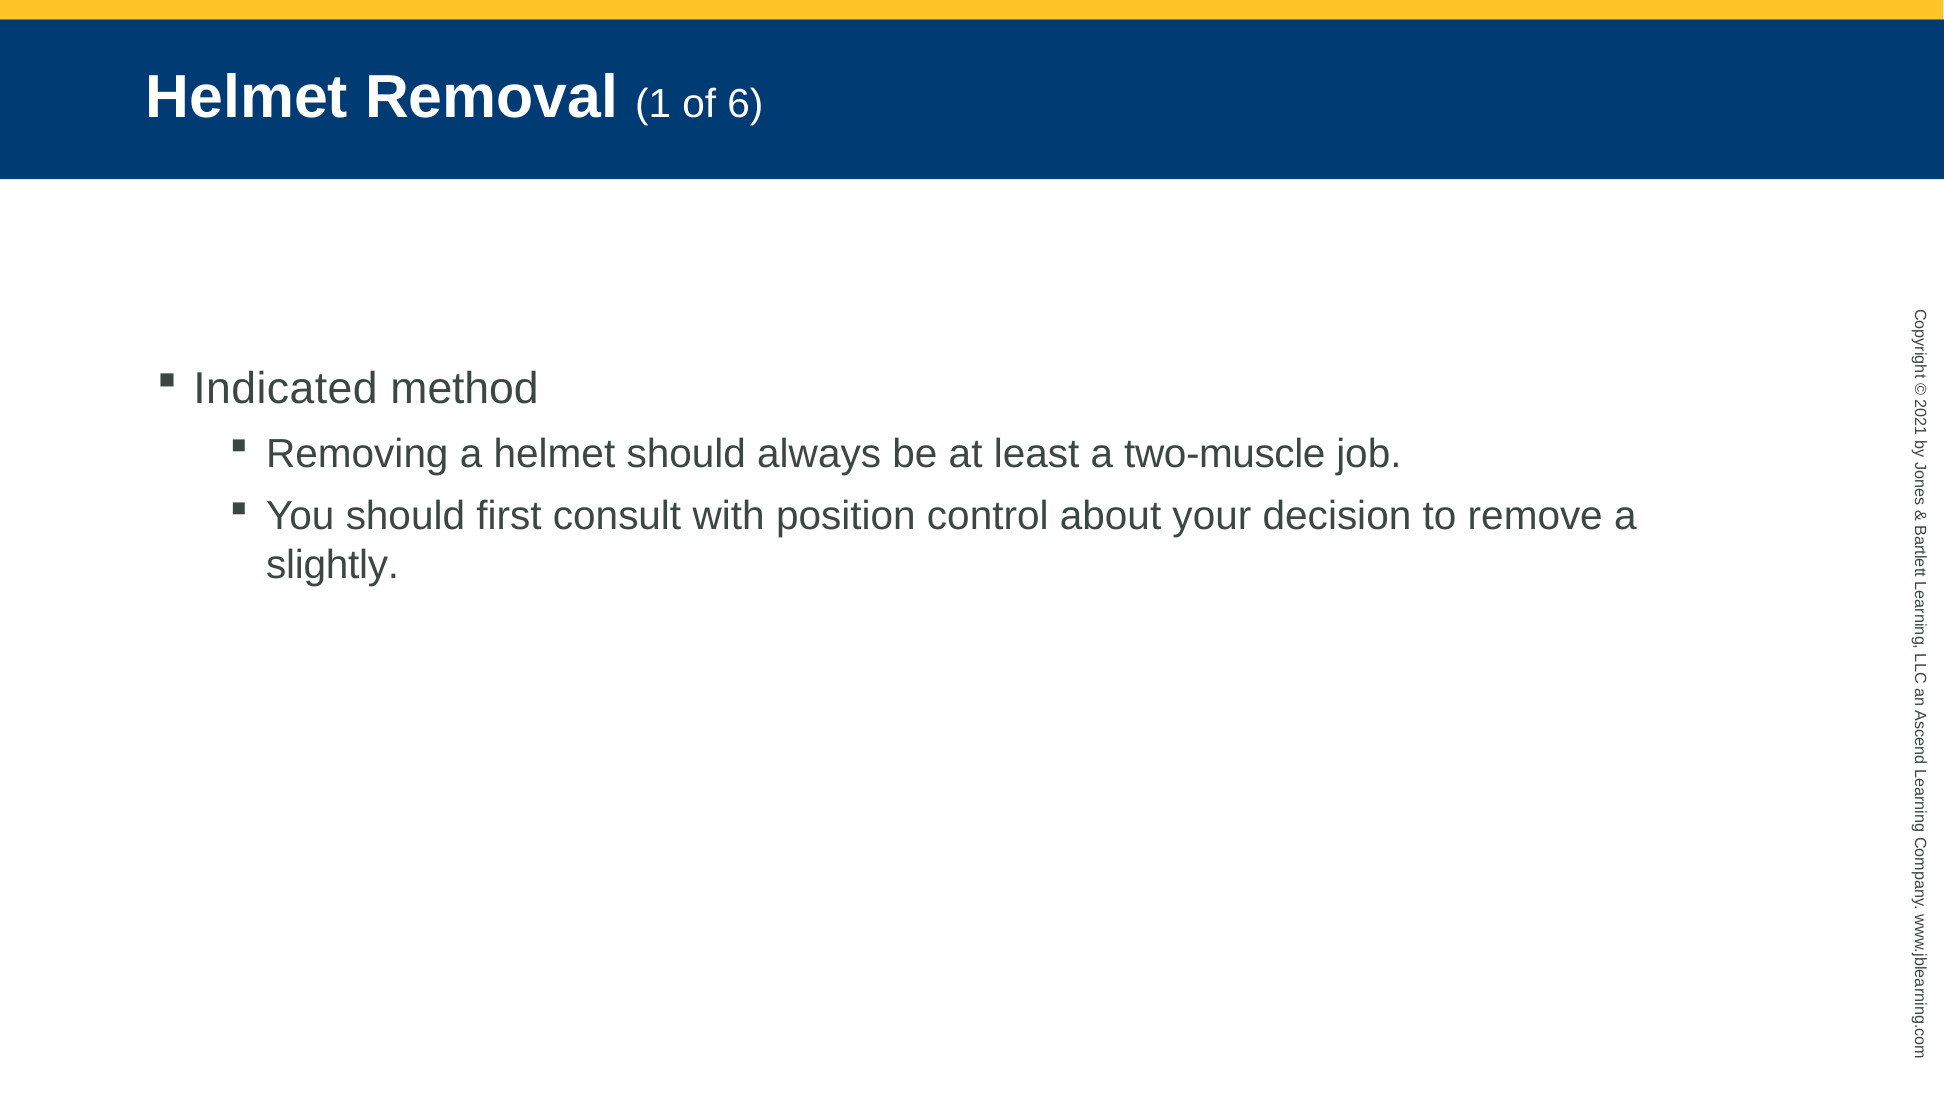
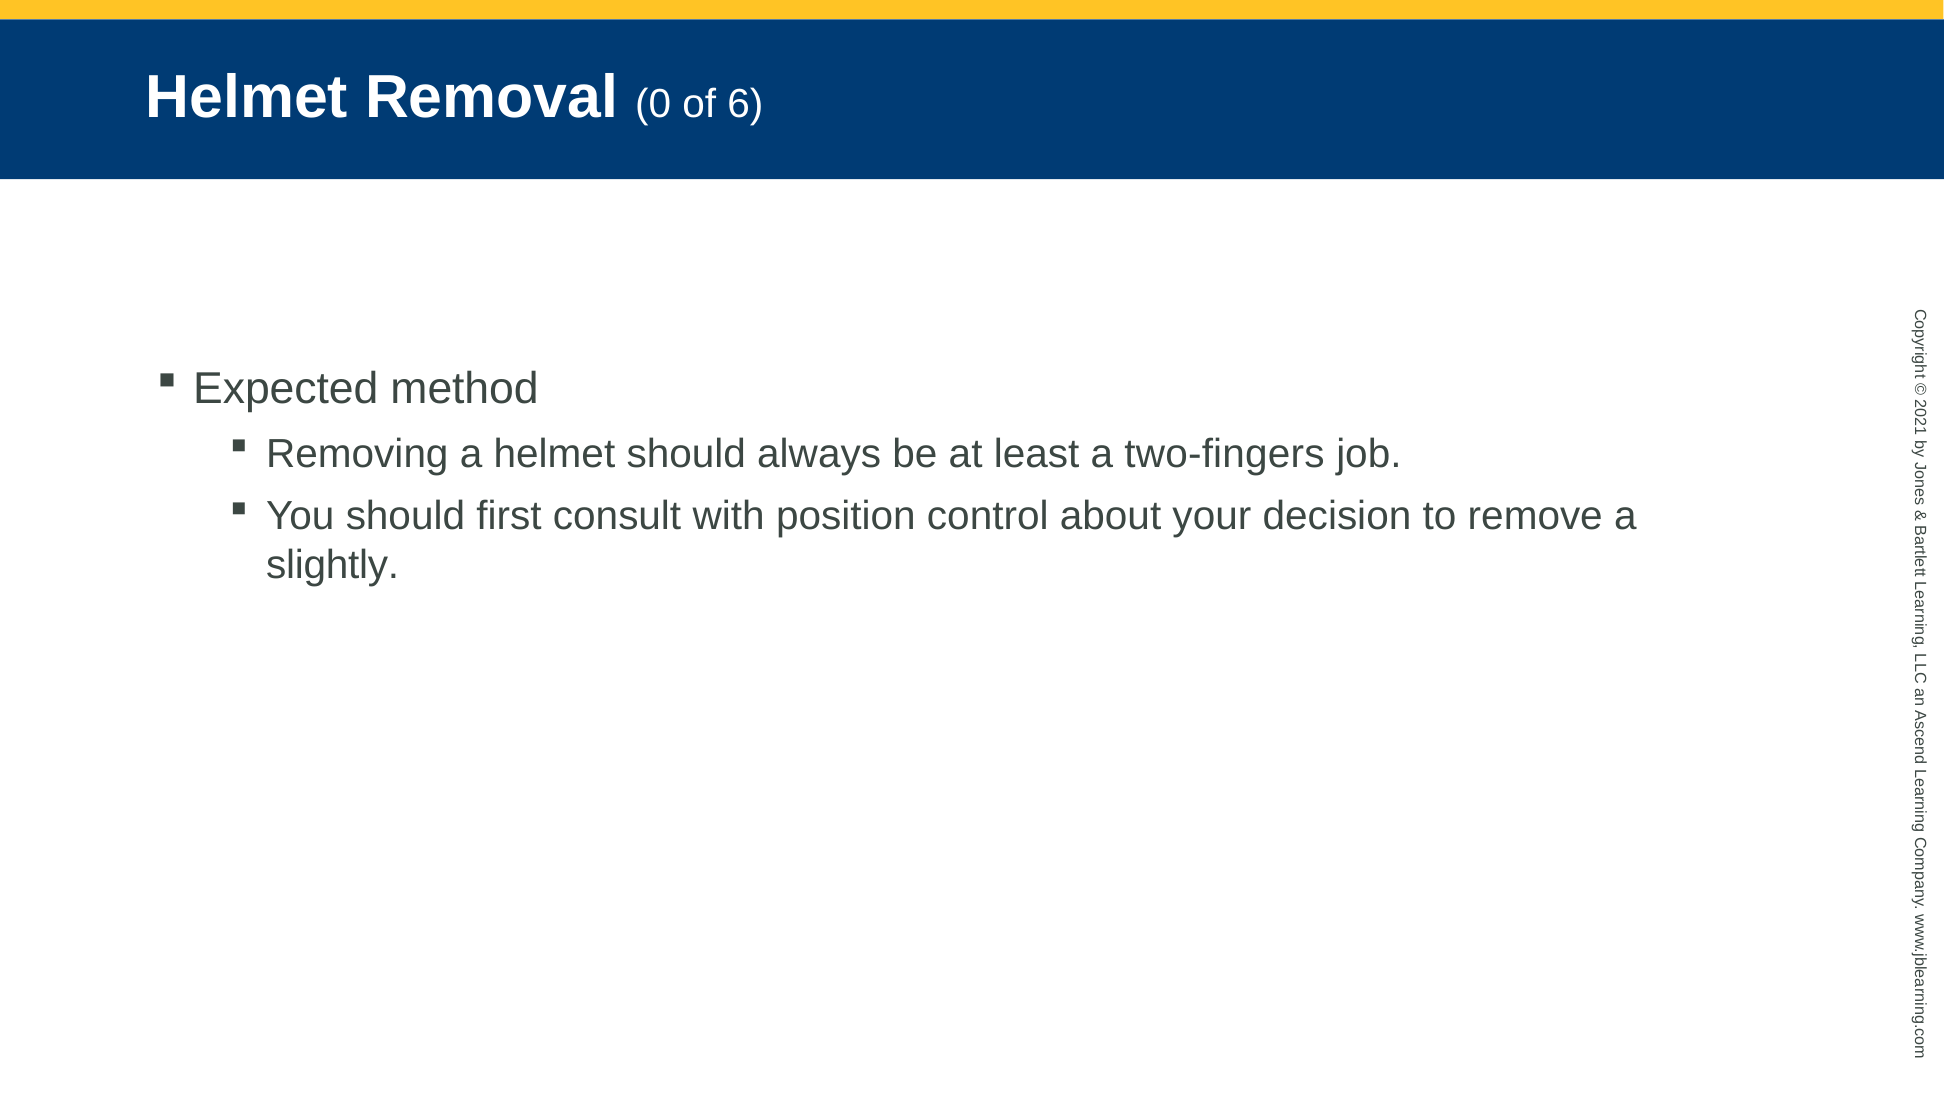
Removal 1: 1 -> 0
Indicated: Indicated -> Expected
two-muscle: two-muscle -> two-fingers
